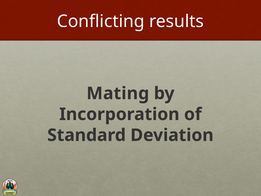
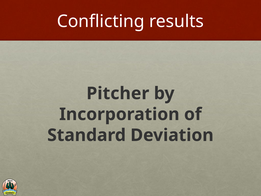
Mating: Mating -> Pitcher
